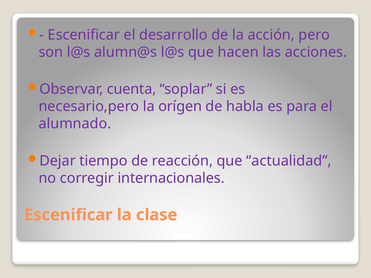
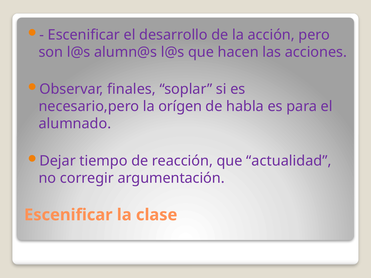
cuenta: cuenta -> finales
internacionales: internacionales -> argumentación
